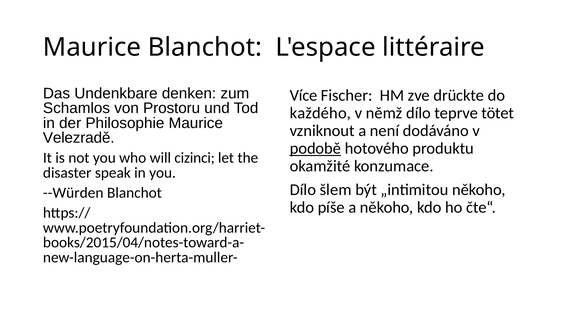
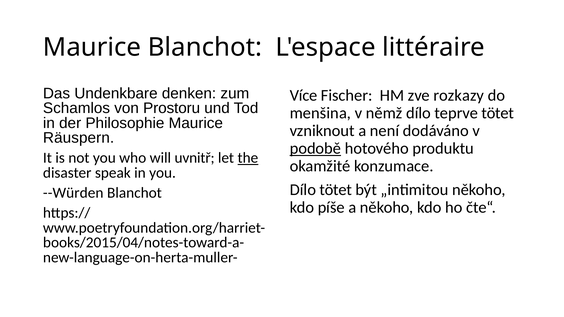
drückte: drückte -> rozkazy
každého: každého -> menšina
Velezradě: Velezradě -> Räuspern
cizinci: cizinci -> uvnitř
the underline: none -> present
Dílo šlem: šlem -> tötet
